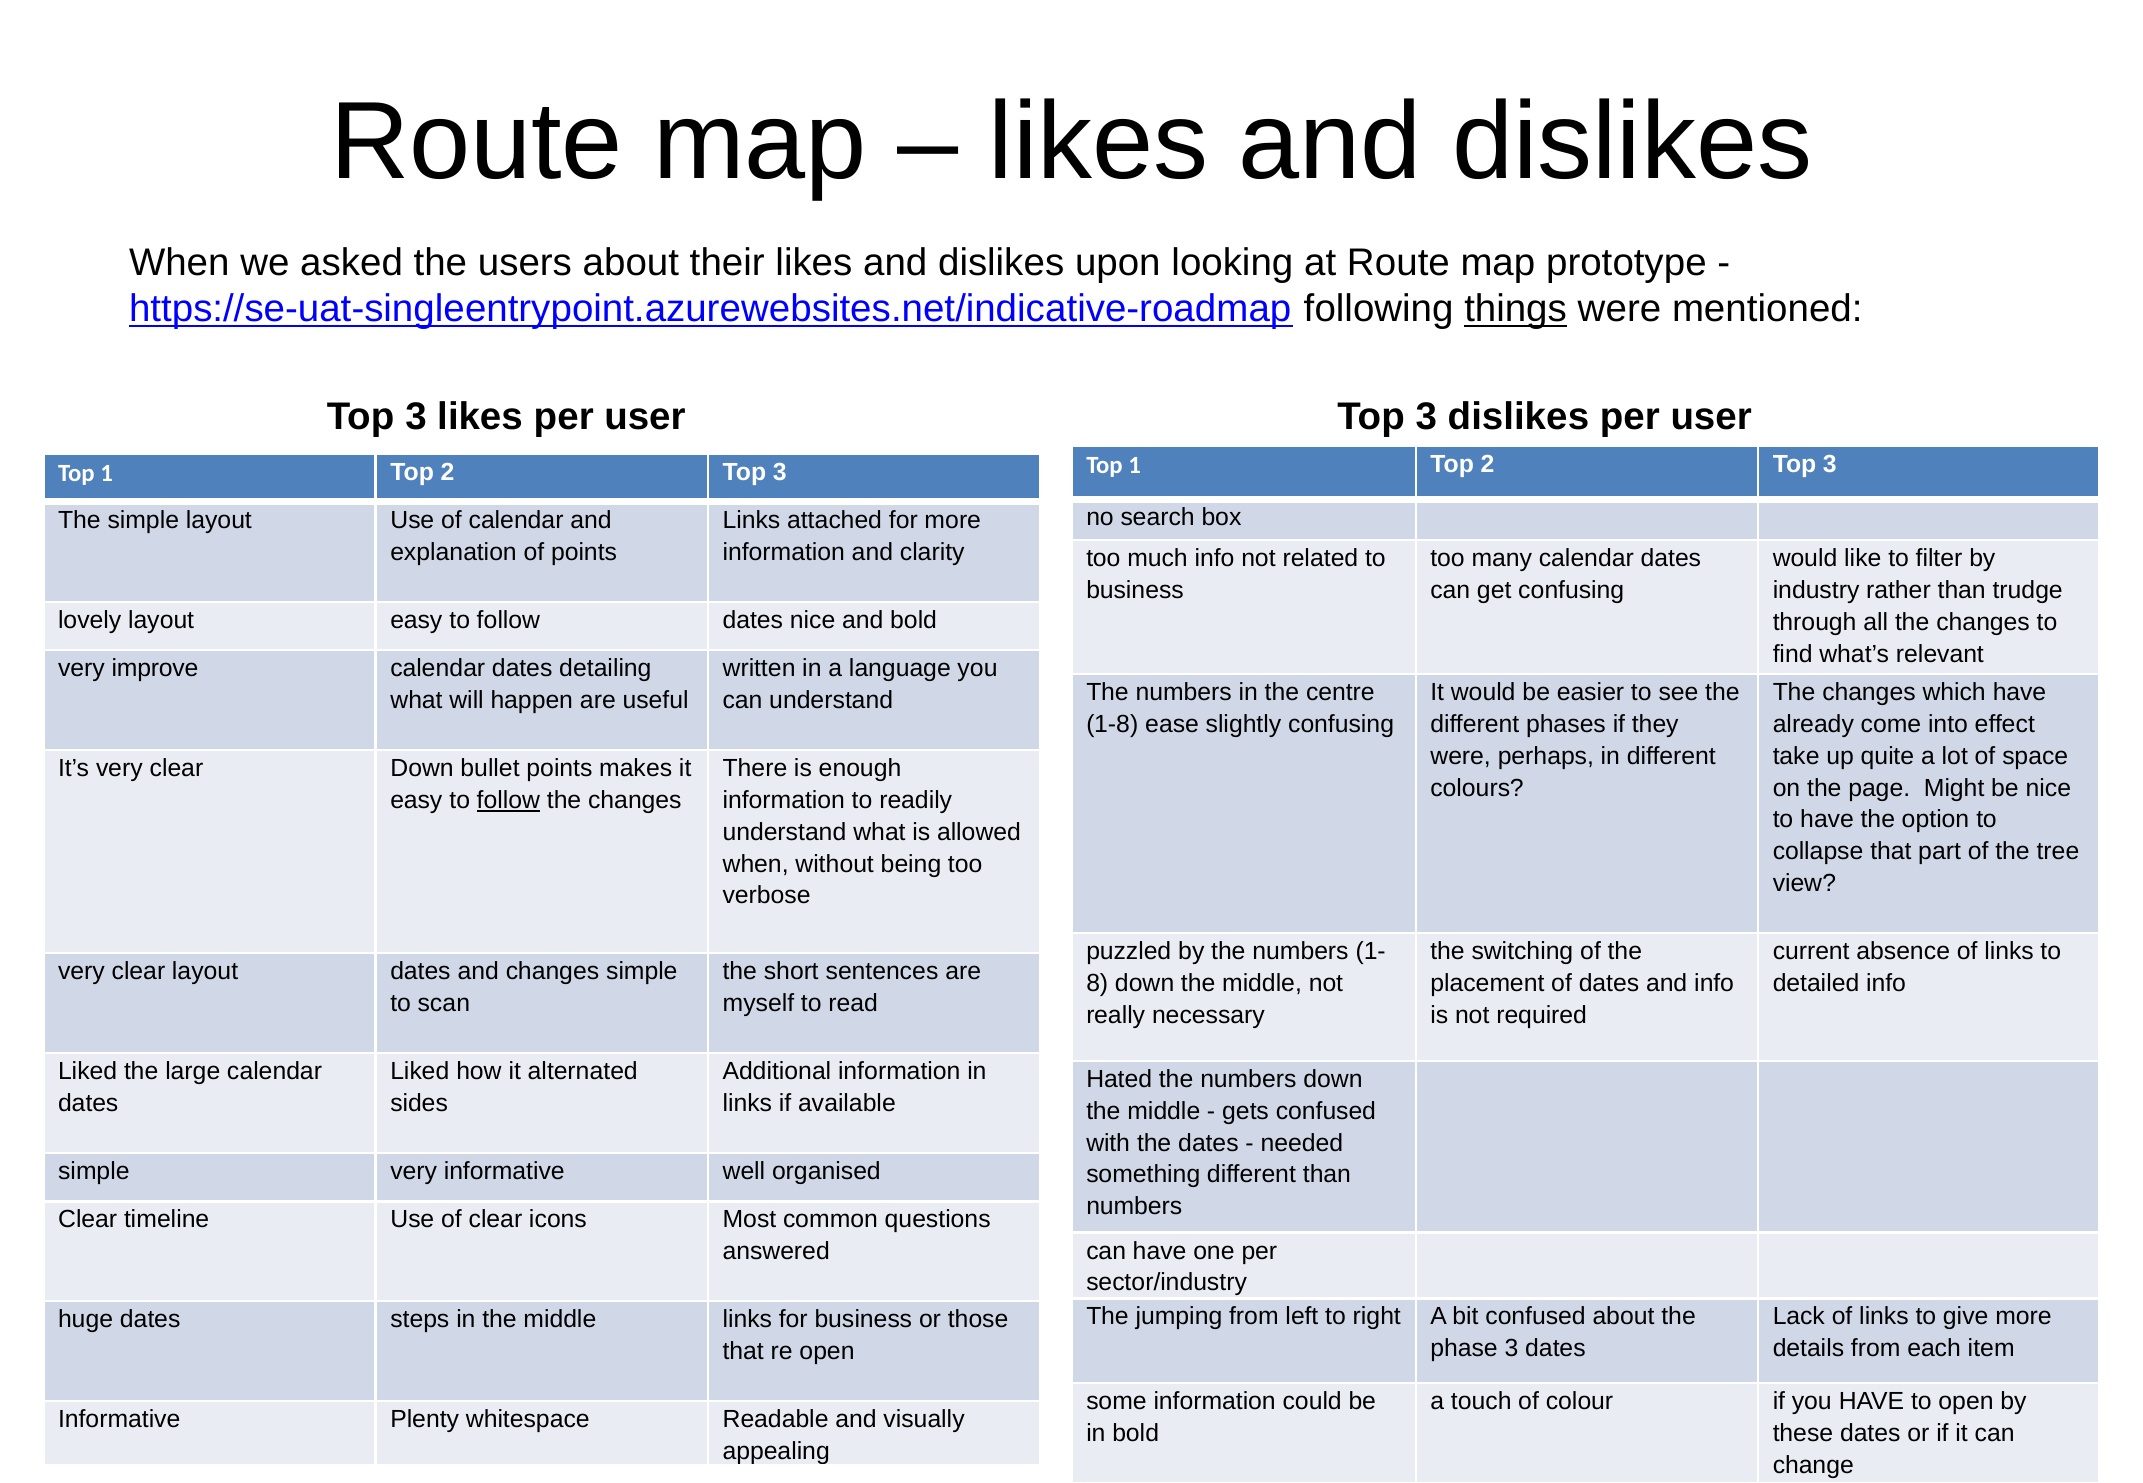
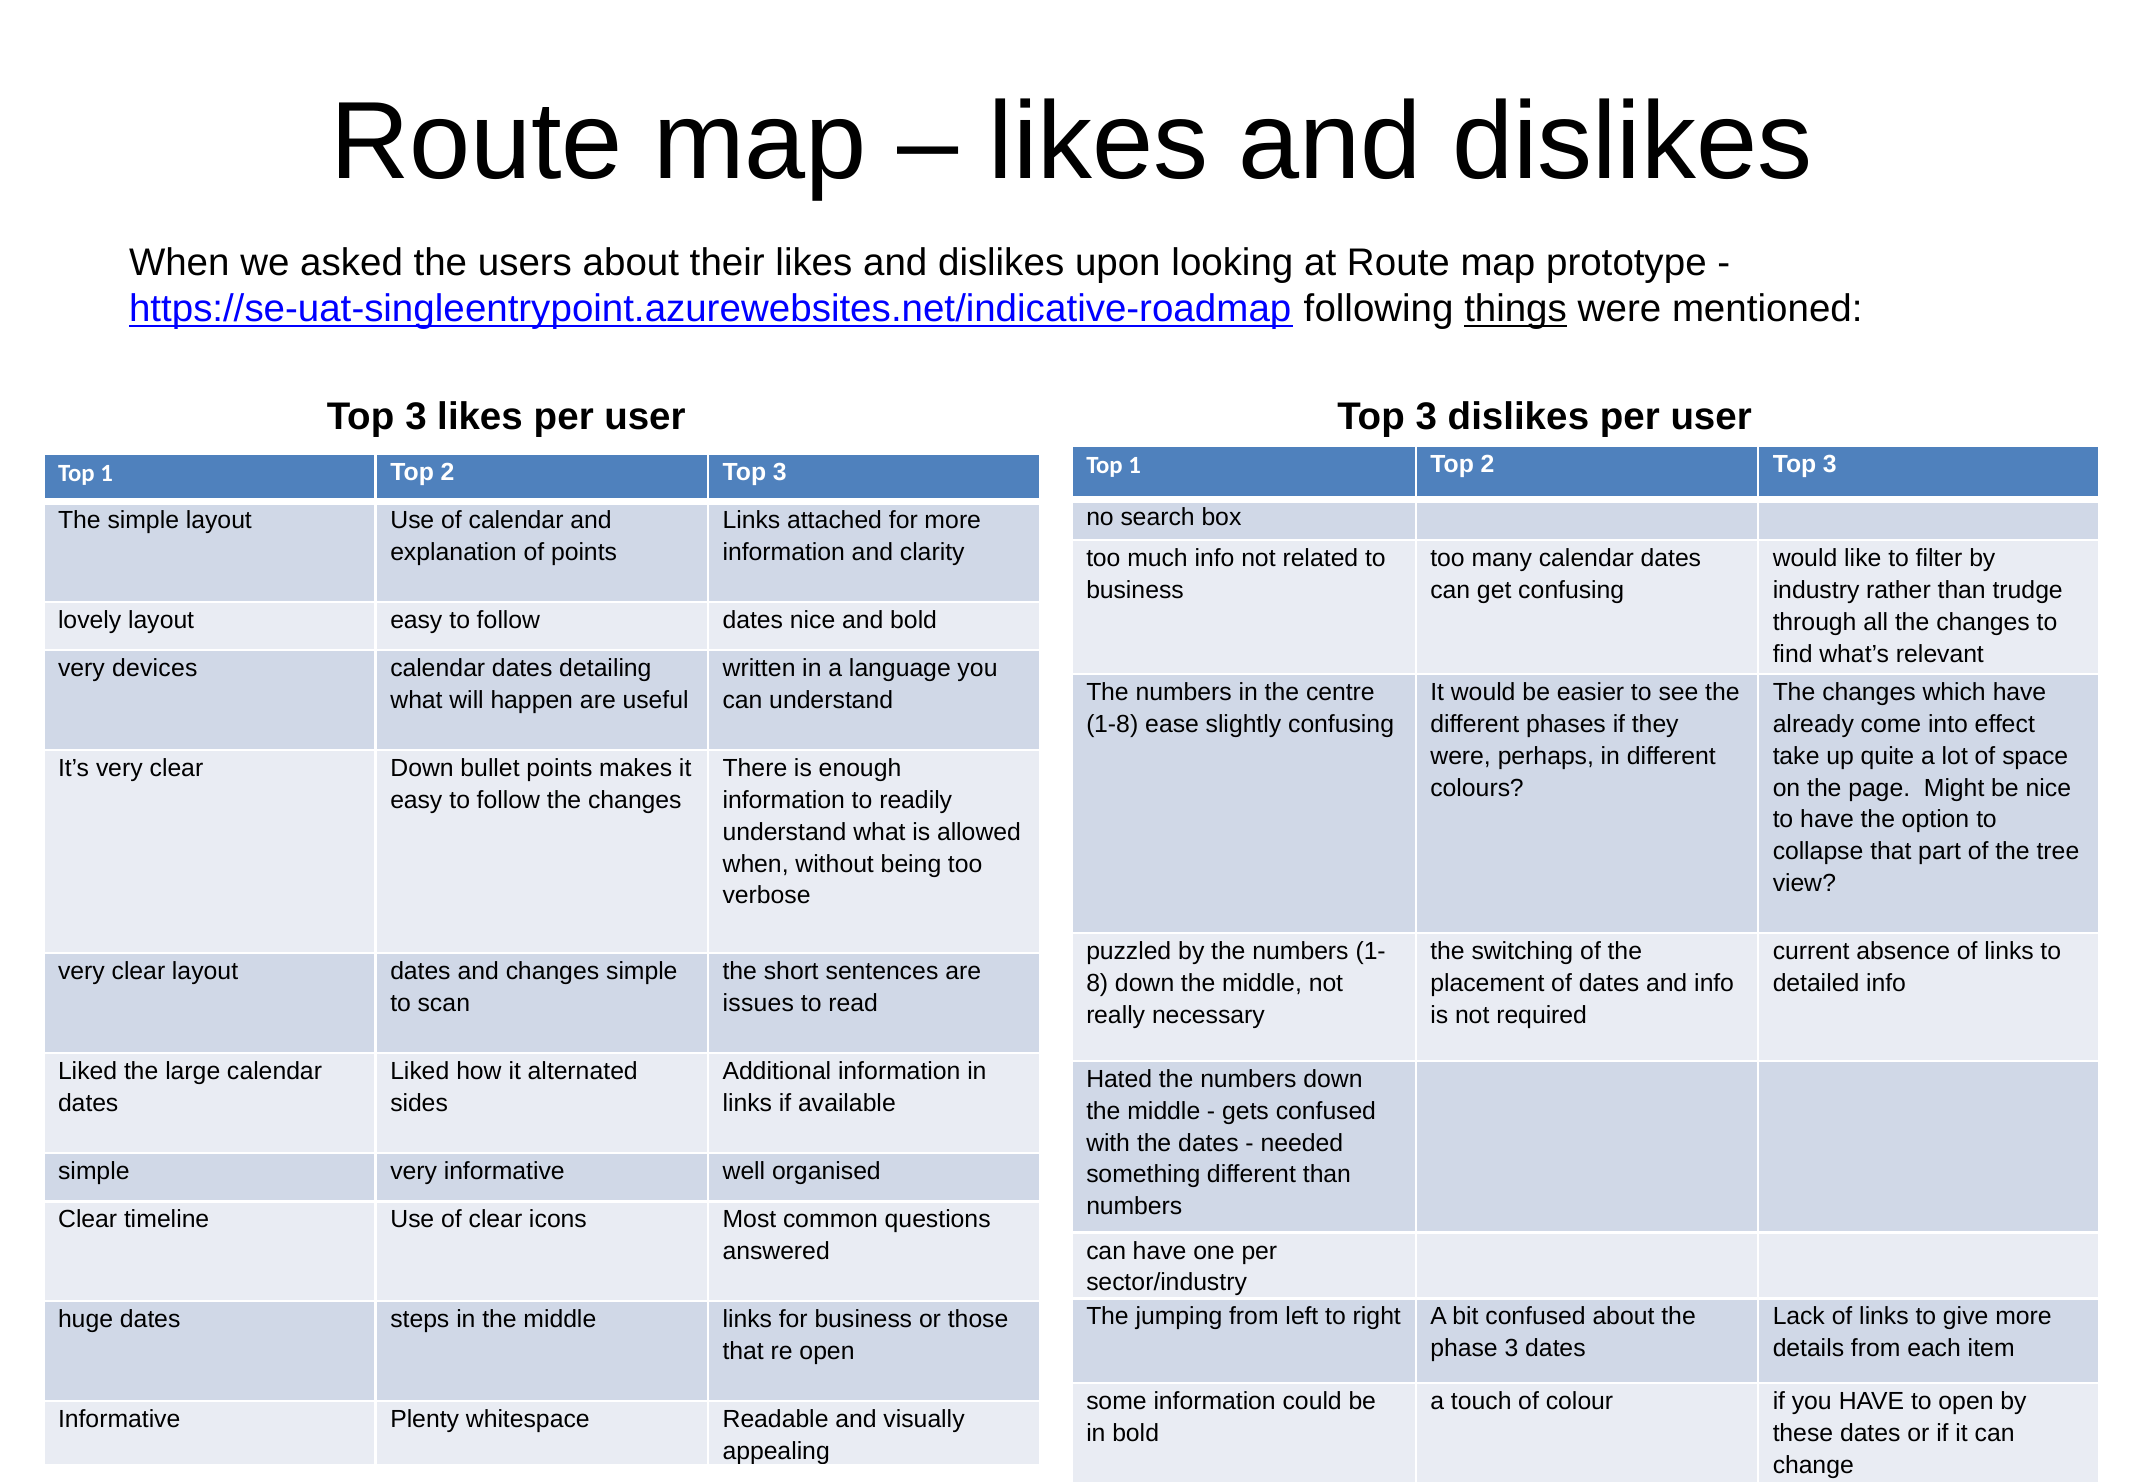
improve: improve -> devices
follow at (508, 801) underline: present -> none
myself: myself -> issues
